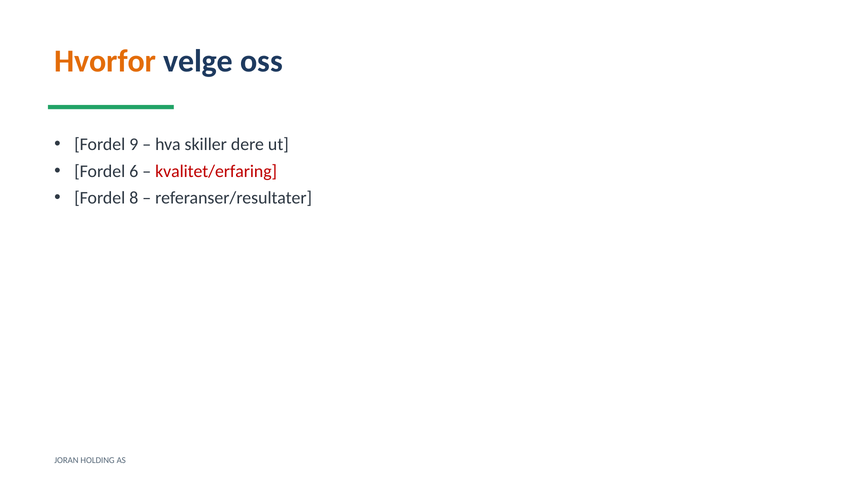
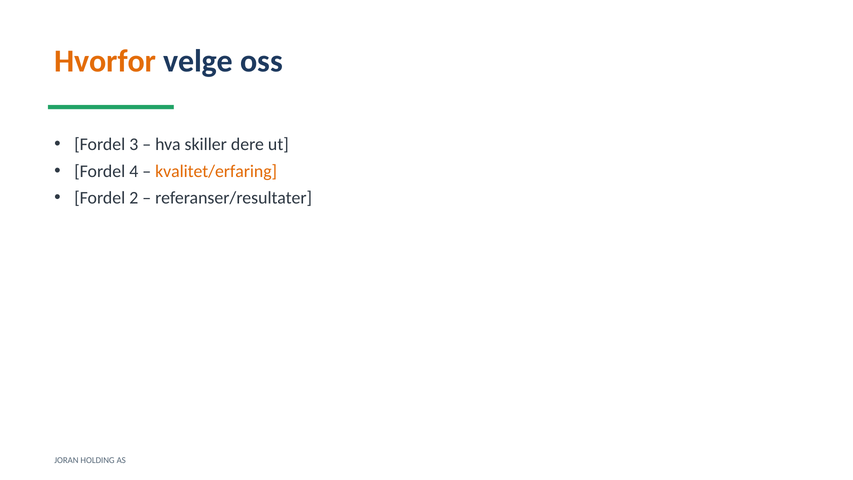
9: 9 -> 3
6: 6 -> 4
kvalitet/erfaring colour: red -> orange
8: 8 -> 2
